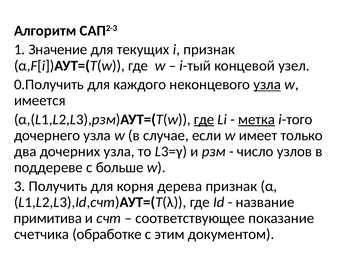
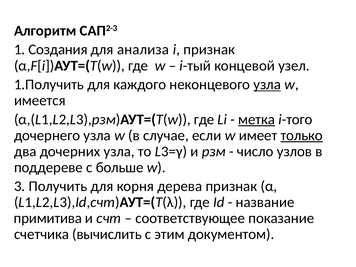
Значение: Значение -> Создания
текущих: текущих -> анализа
0.Получить: 0.Получить -> 1.Получить
где at (204, 119) underline: present -> none
только underline: none -> present
обработке: обработке -> вычислить
